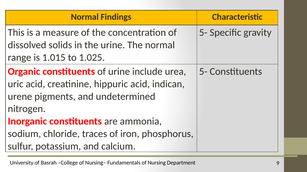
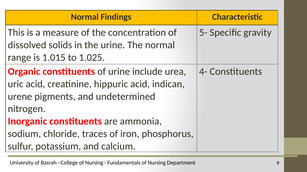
5- at (203, 72): 5- -> 4-
